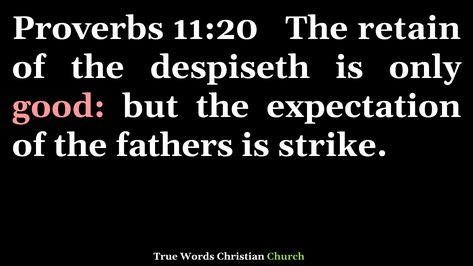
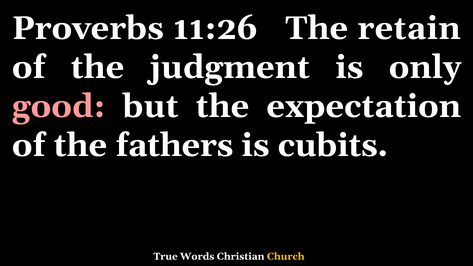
11:20: 11:20 -> 11:26
despiseth: despiseth -> judgment
strike: strike -> cubits
Church colour: light green -> yellow
